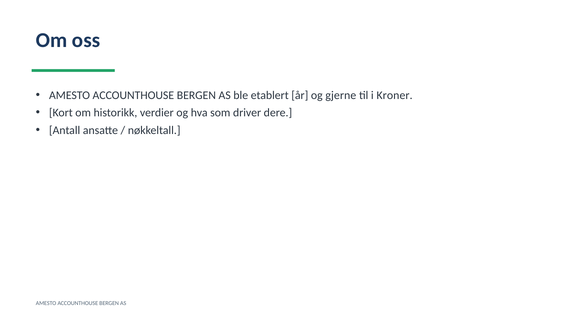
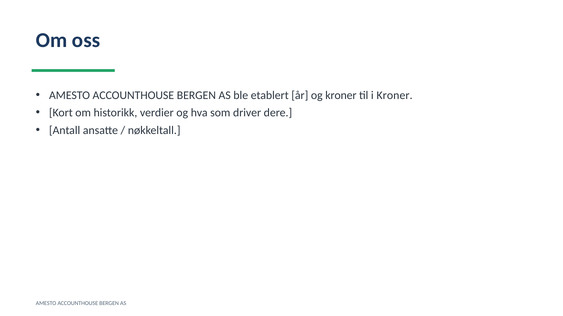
og gjerne: gjerne -> kroner
